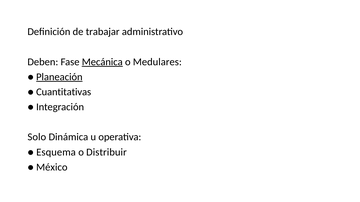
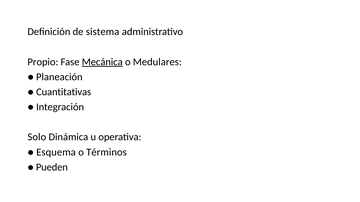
trabajar: trabajar -> sistema
Deben: Deben -> Propio
Planeación underline: present -> none
Distribuir: Distribuir -> Términos
México: México -> Pueden
